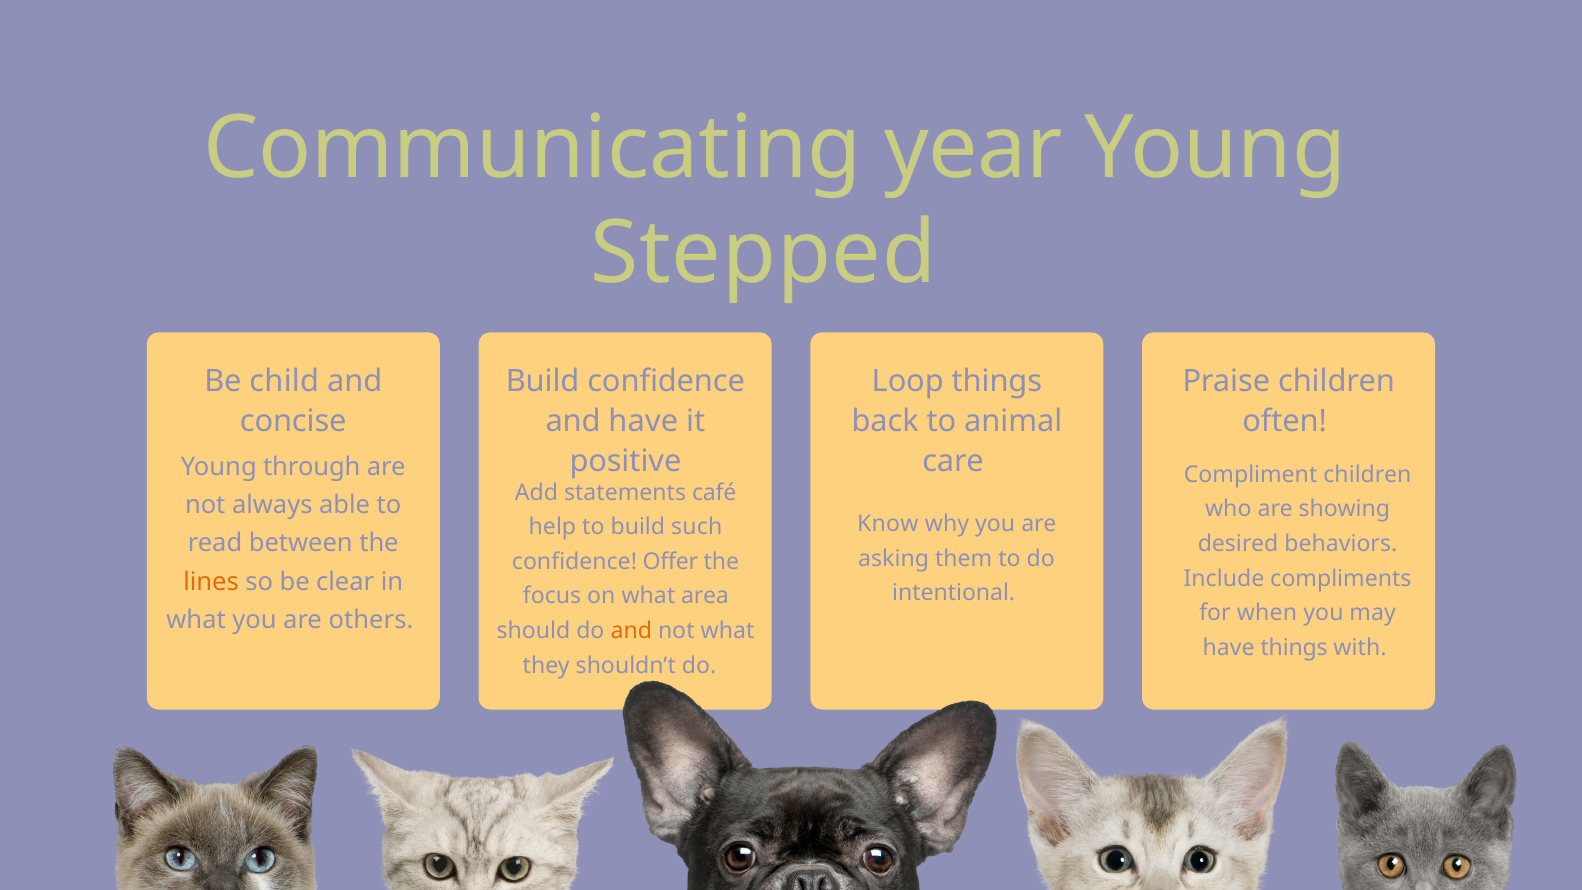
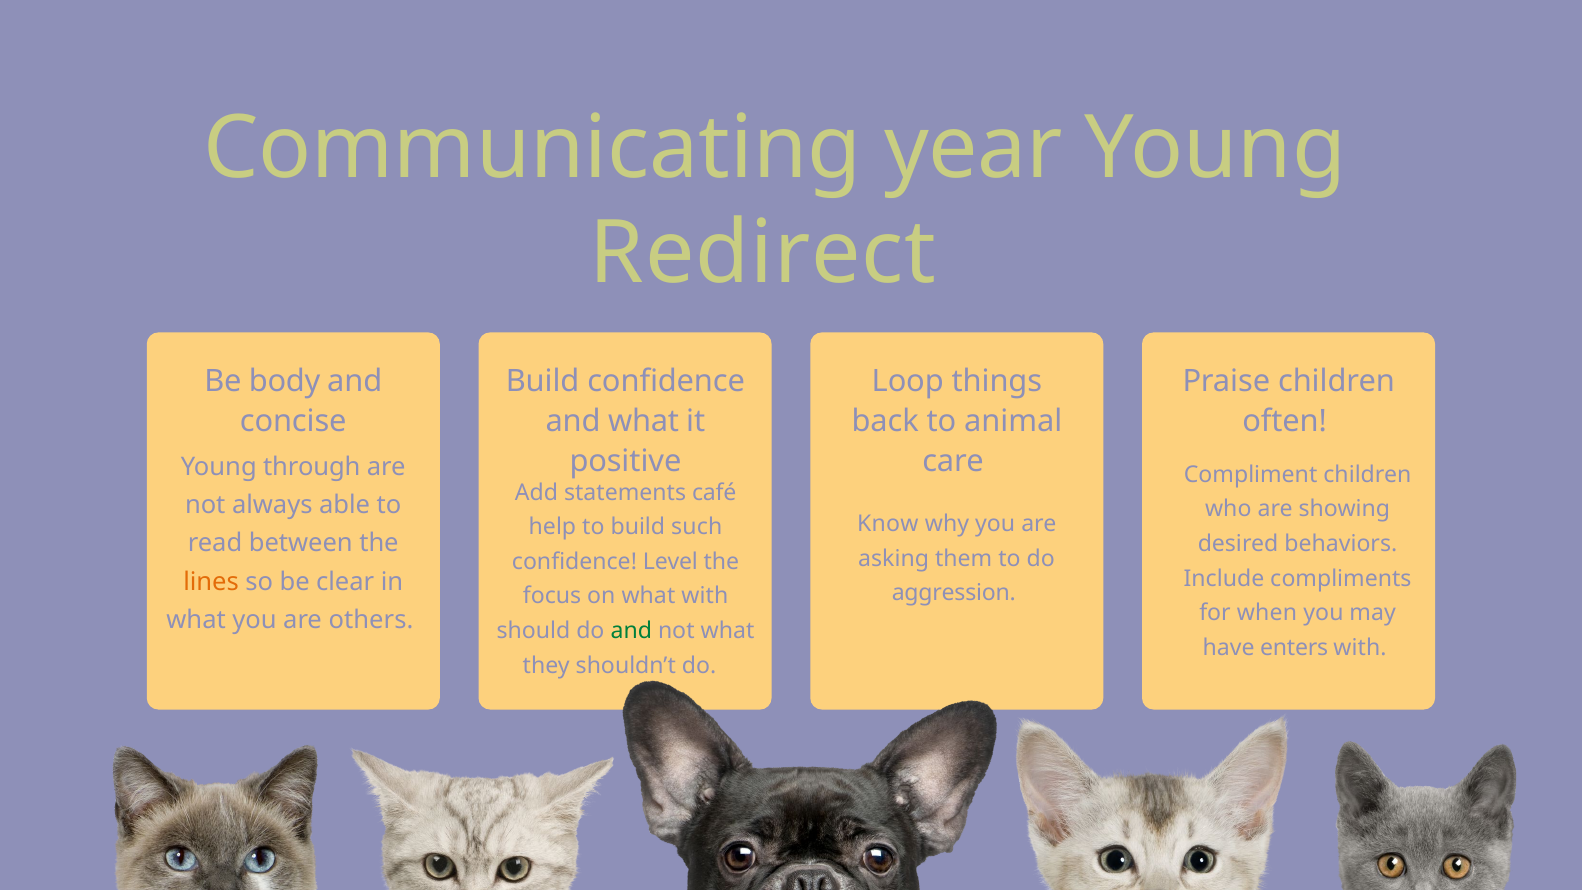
Stepped: Stepped -> Redirect
child: child -> body
and have: have -> what
Offer: Offer -> Level
intentional: intentional -> aggression
what area: area -> with
and at (631, 631) colour: orange -> green
have things: things -> enters
